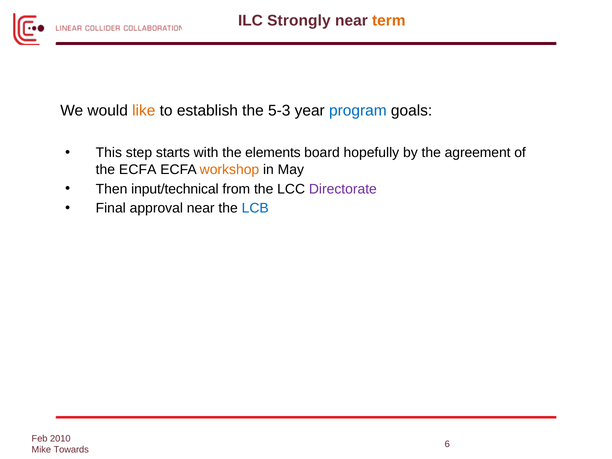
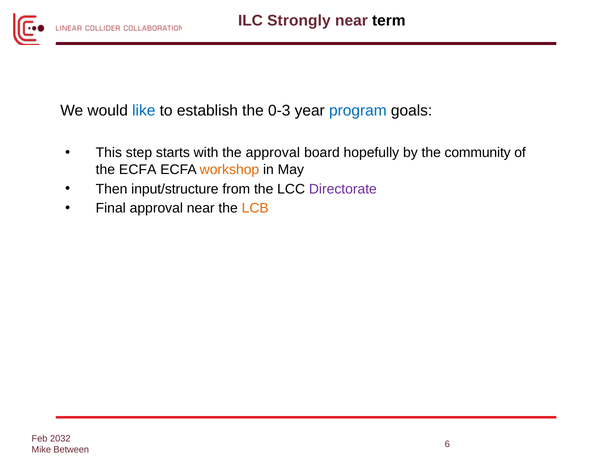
term colour: orange -> black
like colour: orange -> blue
5-3: 5-3 -> 0-3
the elements: elements -> approval
agreement: agreement -> community
input/technical: input/technical -> input/structure
LCB colour: blue -> orange
2010: 2010 -> 2032
Towards: Towards -> Between
